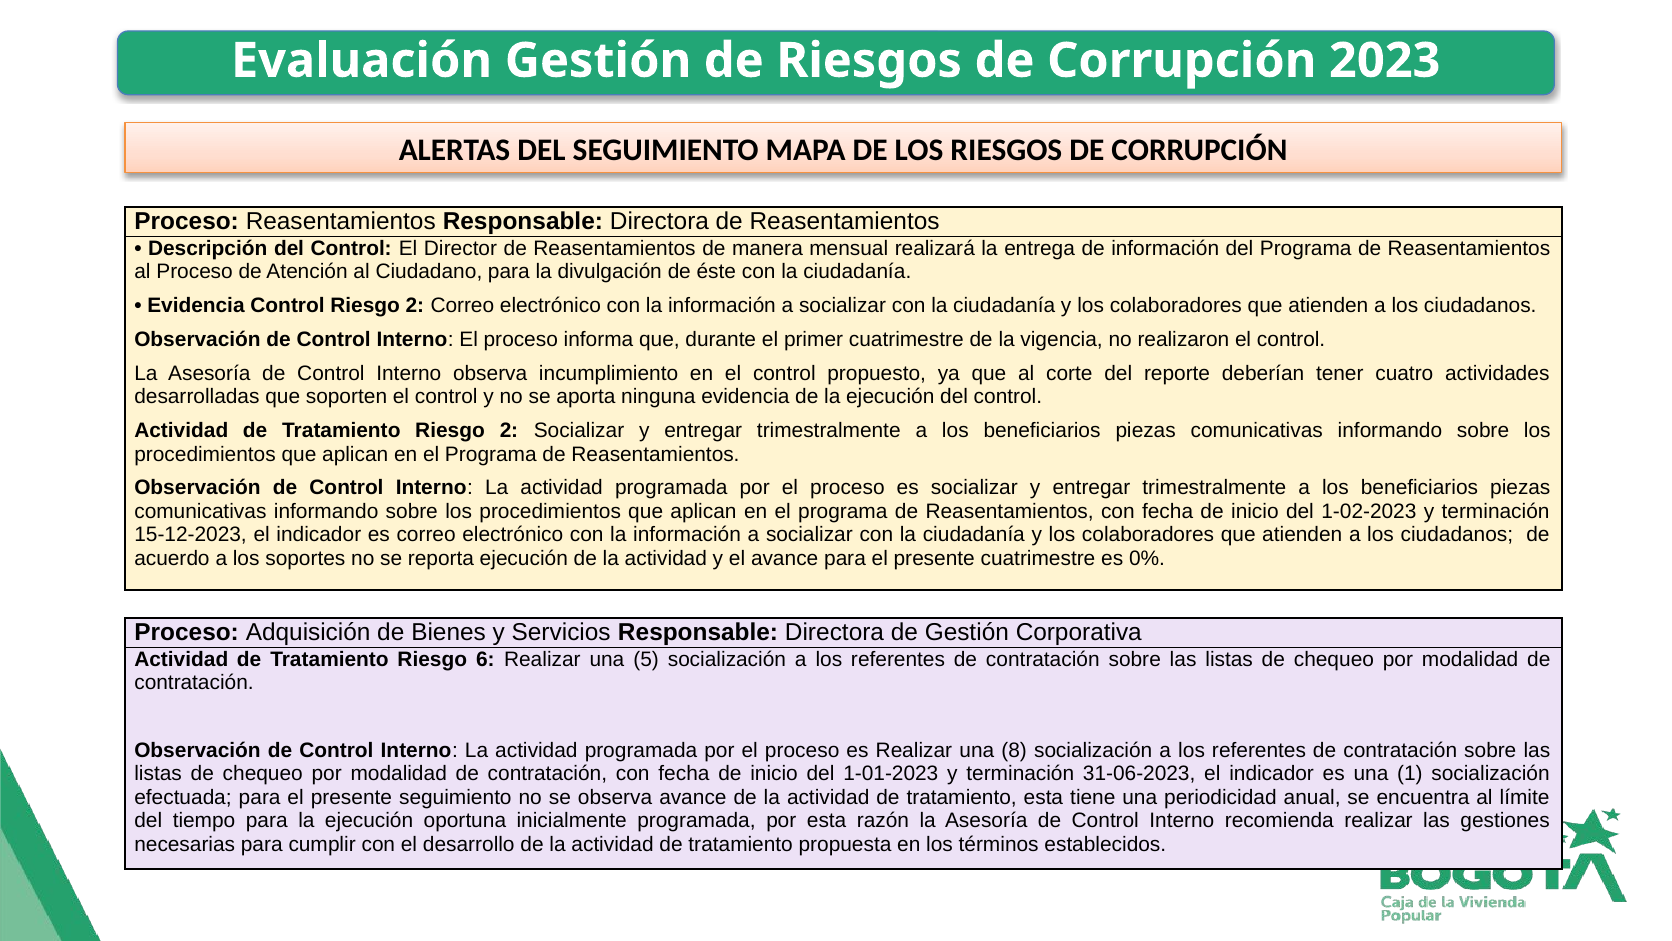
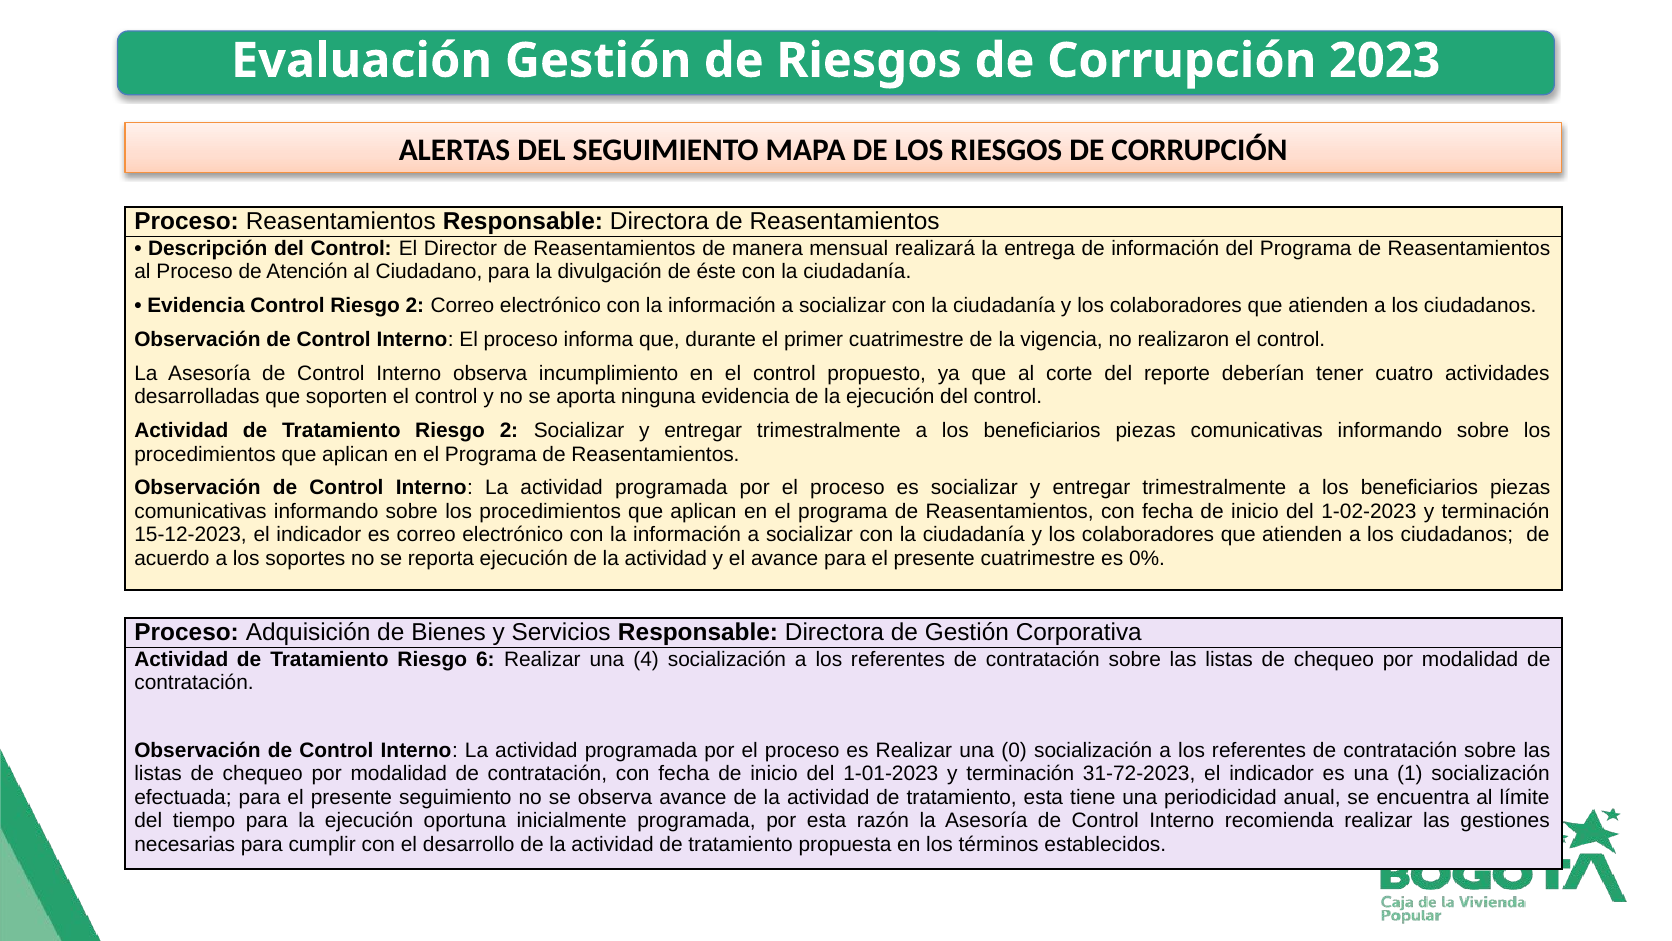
5: 5 -> 4
8: 8 -> 0
31-06-2023: 31-06-2023 -> 31-72-2023
